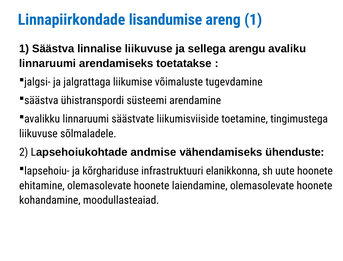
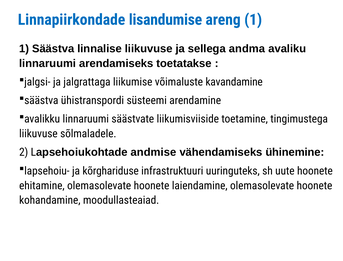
arengu: arengu -> andma
tugevdamine: tugevdamine -> kavandamine
ühenduste: ühenduste -> ühinemine
elanikkonna: elanikkonna -> uuringuteks
